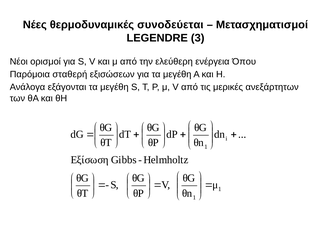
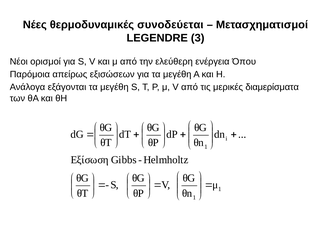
σταθερή: σταθερή -> απείρως
ανεξάρτητων: ανεξάρτητων -> διαμερίσματα
